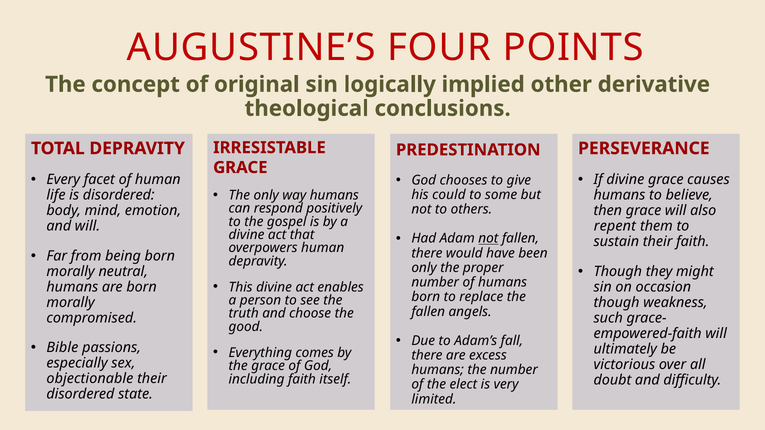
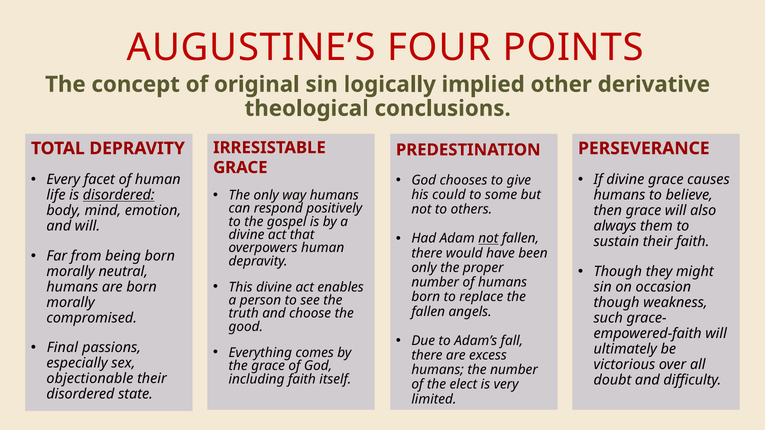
disordered at (119, 195) underline: none -> present
repent: repent -> always
Bible: Bible -> Final
